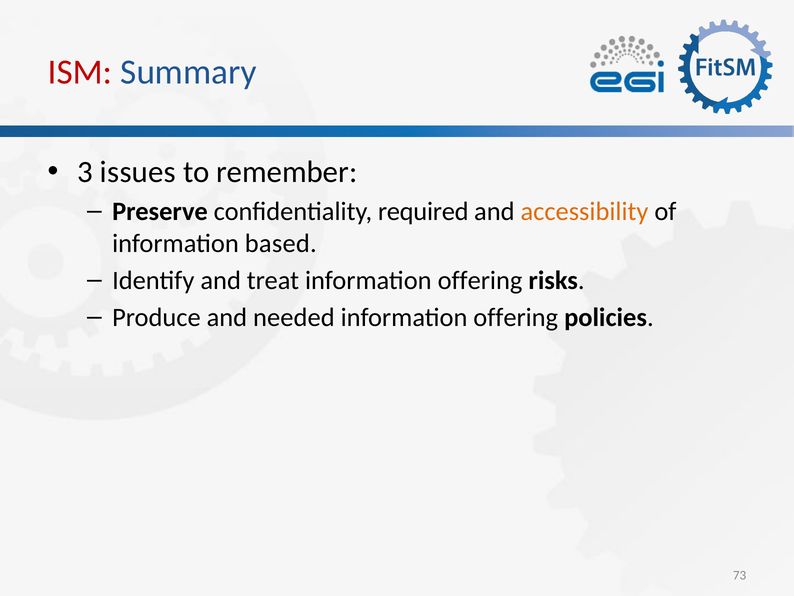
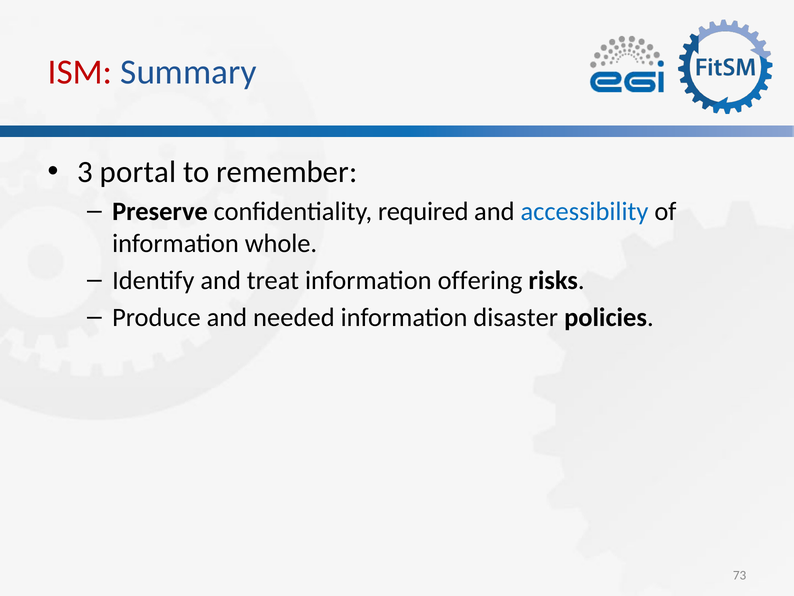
issues: issues -> portal
accessibility colour: orange -> blue
based: based -> whole
offering at (516, 317): offering -> disaster
